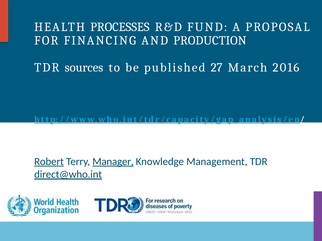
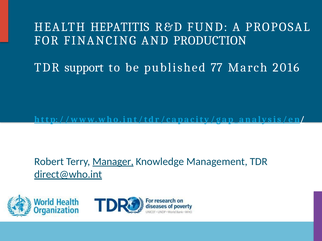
PROCESSES: PROCESSES -> HEPATITIS
sources: sources -> support
27: 27 -> 77
Robert underline: present -> none
